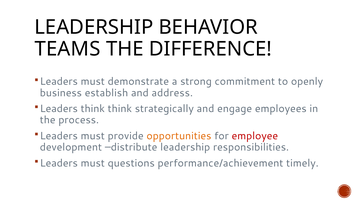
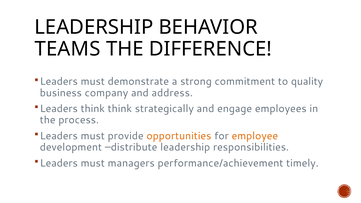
openly: openly -> quality
establish: establish -> company
employee colour: red -> orange
questions: questions -> managers
